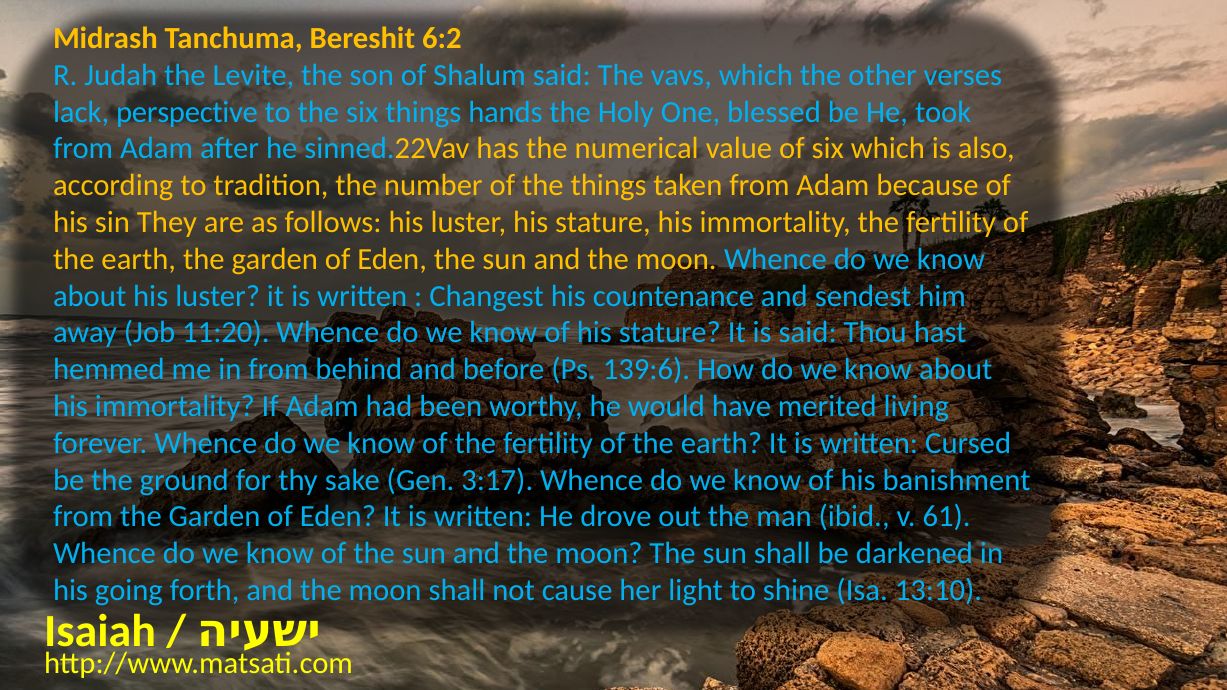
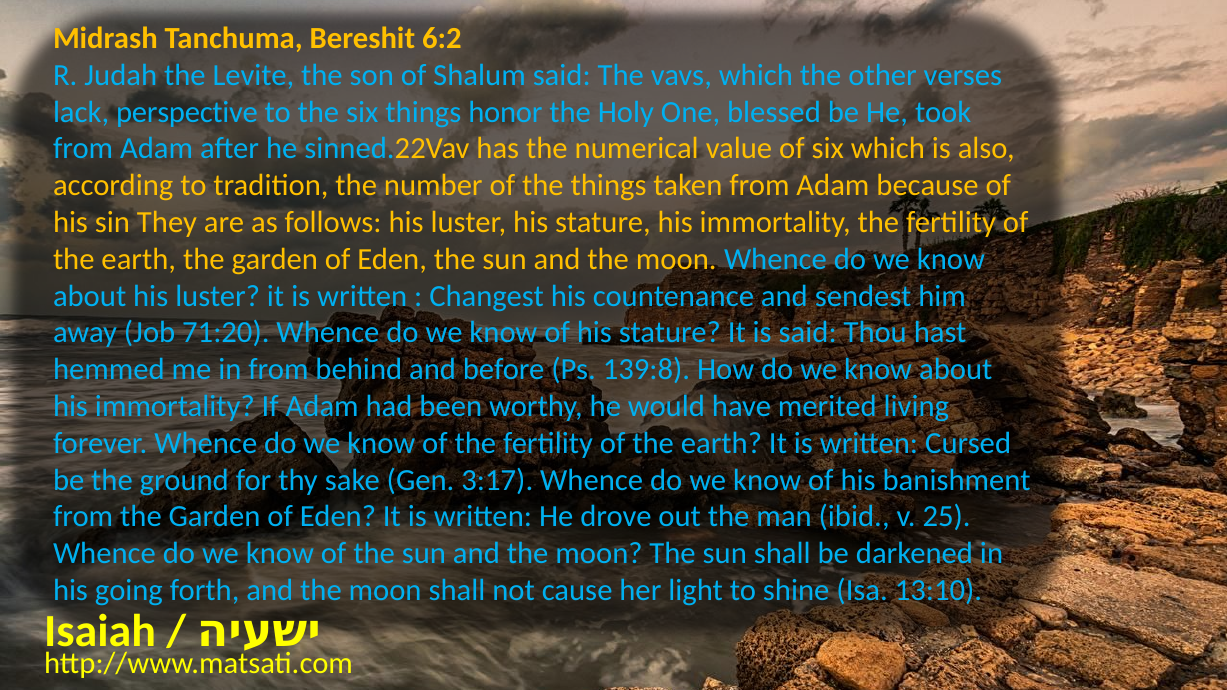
hands: hands -> honor
11:20: 11:20 -> 71:20
139:6: 139:6 -> 139:8
61: 61 -> 25
